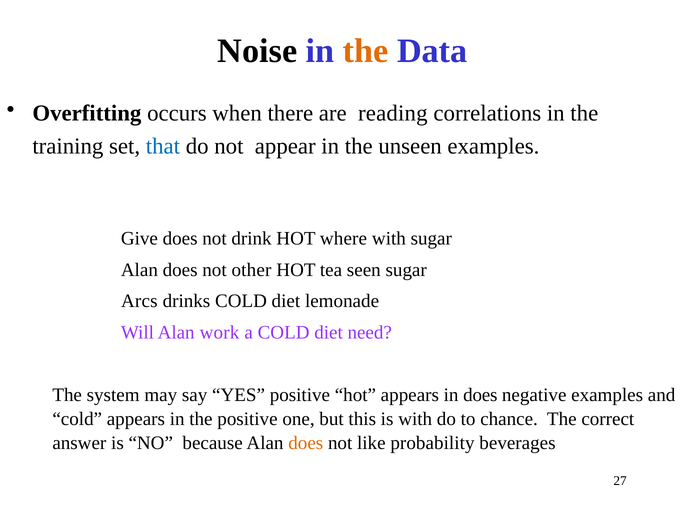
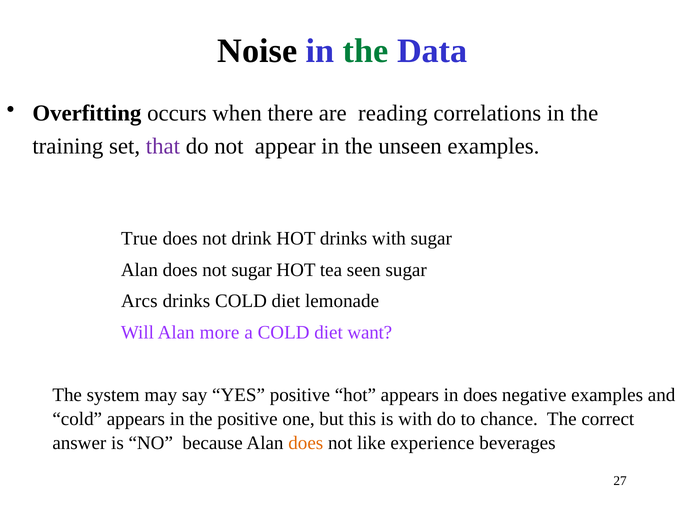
the at (366, 51) colour: orange -> green
that colour: blue -> purple
Give: Give -> True
HOT where: where -> drinks
not other: other -> sugar
work: work -> more
need: need -> want
probability: probability -> experience
